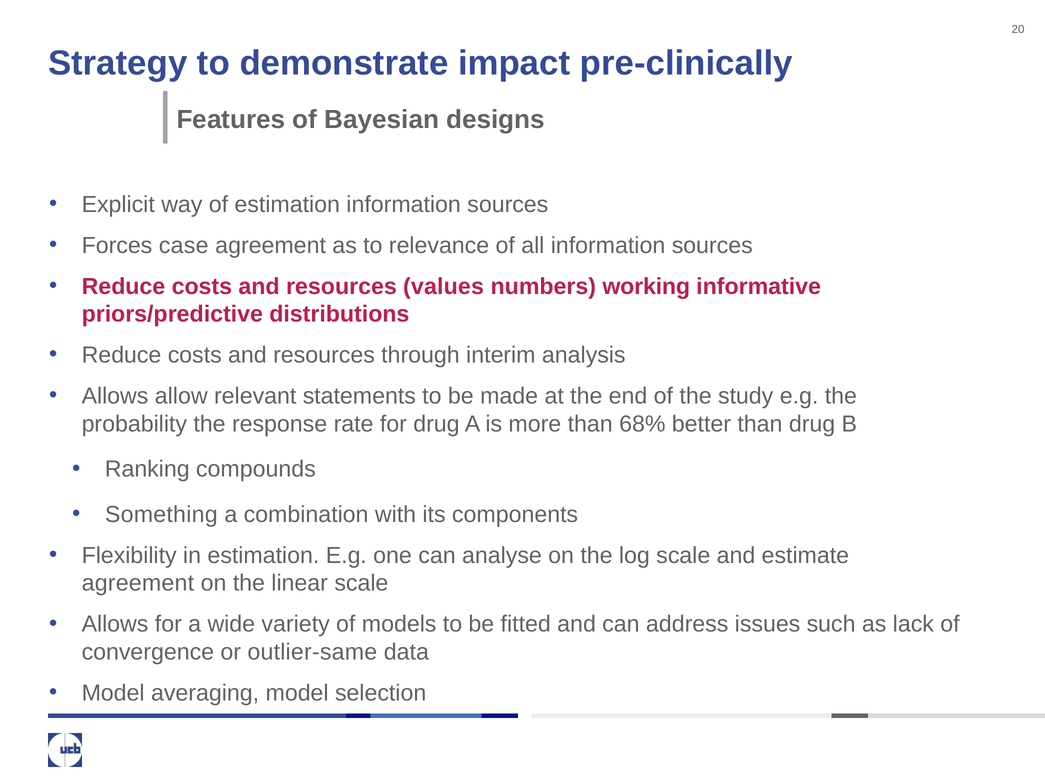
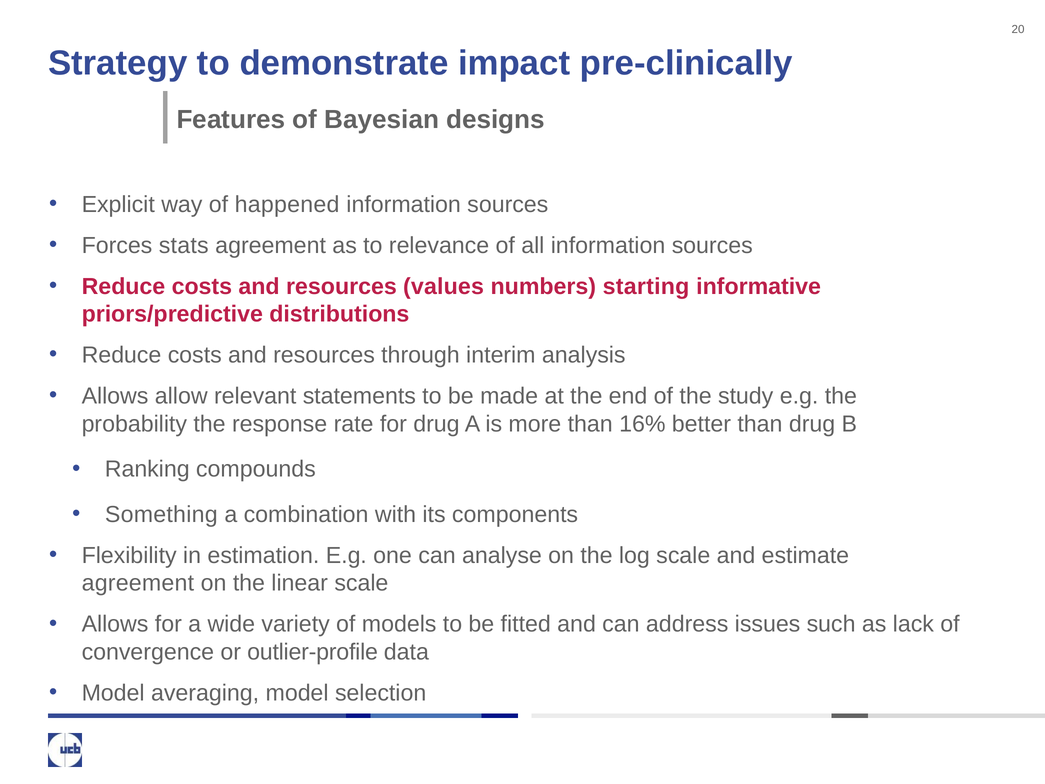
of estimation: estimation -> happened
case: case -> stats
working: working -> starting
68%: 68% -> 16%
outlier-same: outlier-same -> outlier-profile
